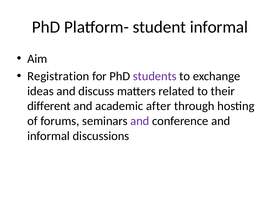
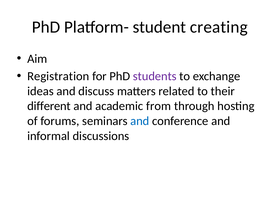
student informal: informal -> creating
after: after -> from
and at (140, 121) colour: purple -> blue
